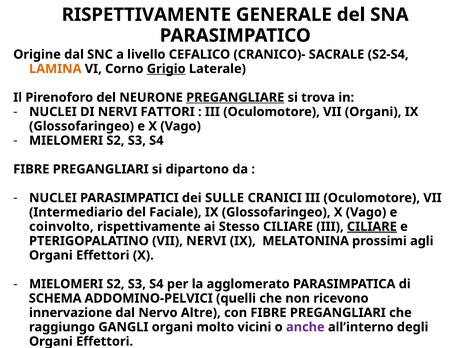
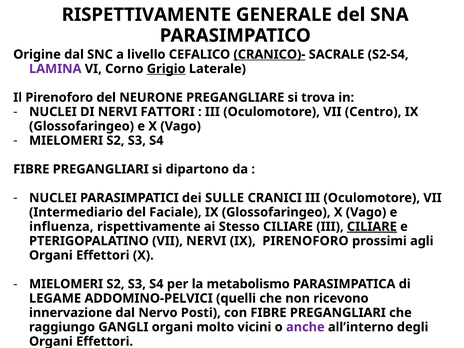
CRANICO)- underline: none -> present
LAMINA colour: orange -> purple
PREGANGLIARE underline: present -> none
VII Organi: Organi -> Centro
coinvolto: coinvolto -> influenza
IX MELATONINA: MELATONINA -> PIRENOFORO
agglomerato: agglomerato -> metabolismo
SCHEMA: SCHEMA -> LEGAME
Altre: Altre -> Posti
